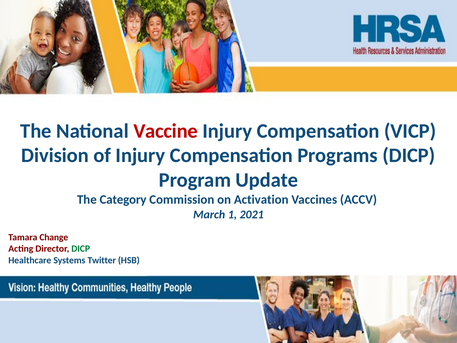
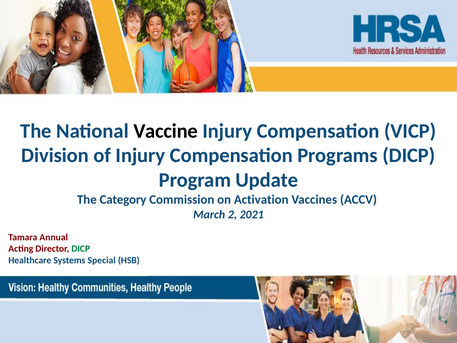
Vaccine colour: red -> black
1: 1 -> 2
Change: Change -> Annual
Twitter: Twitter -> Special
